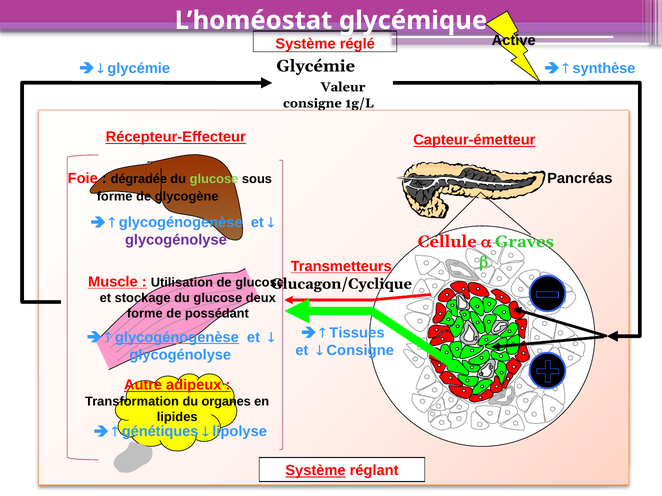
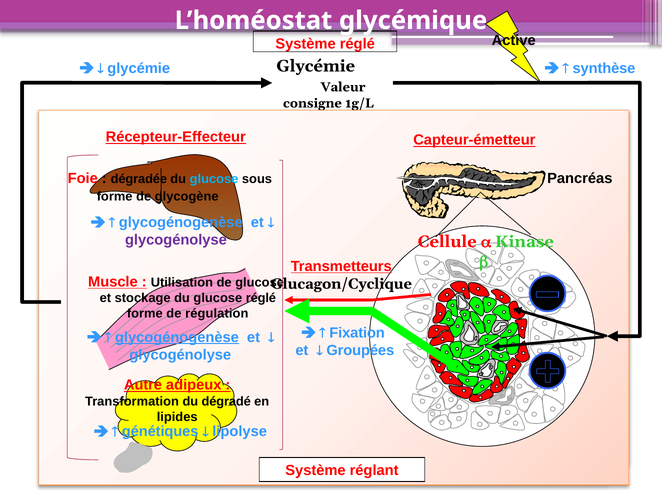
glucose at (214, 179) colour: light green -> light blue
Graves: Graves -> Kinase
glucose deux: deux -> réglé
possédant: possédant -> régulation
Tissues: Tissues -> Fixation
Consigne at (360, 351): Consigne -> Groupées
organes: organes -> dégradé
Système at (316, 471) underline: present -> none
